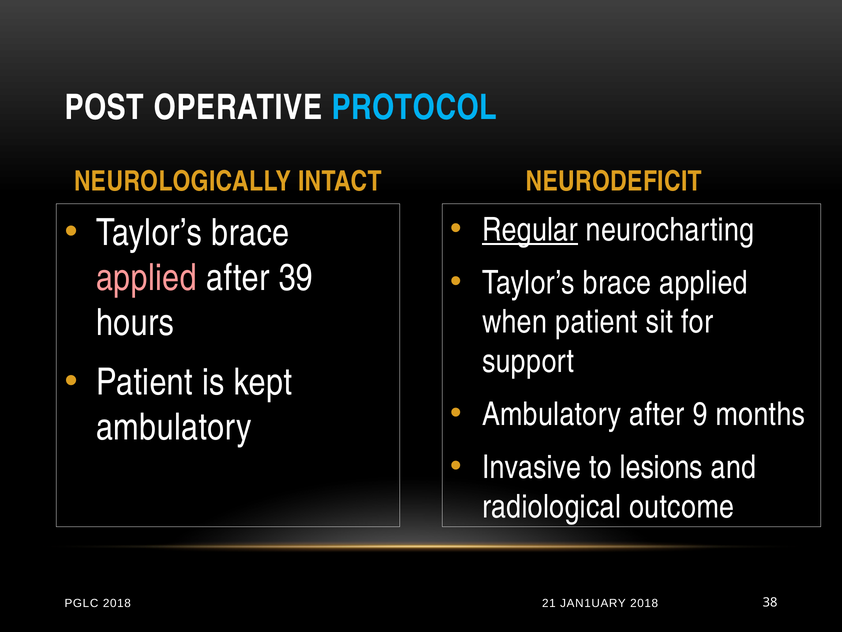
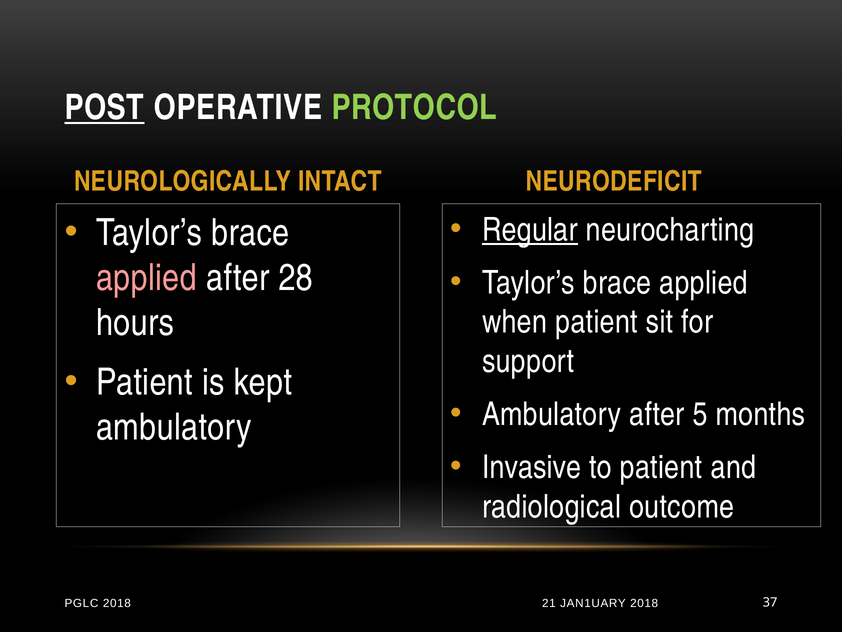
POST underline: none -> present
PROTOCOL colour: light blue -> light green
39: 39 -> 28
9: 9 -> 5
to lesions: lesions -> patient
38: 38 -> 37
